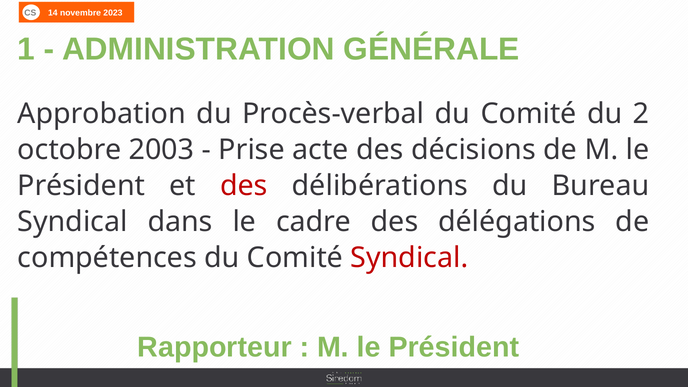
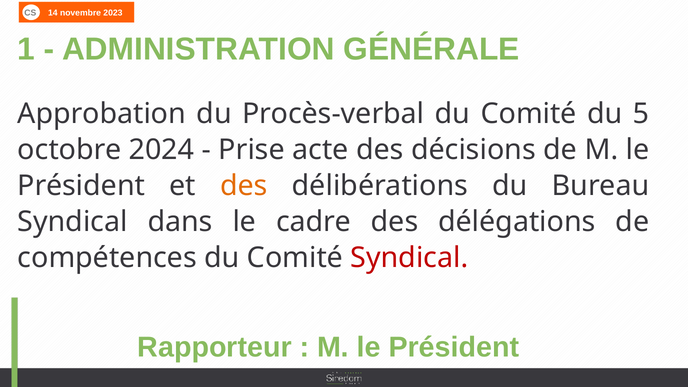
2: 2 -> 5
2003: 2003 -> 2024
des at (244, 186) colour: red -> orange
